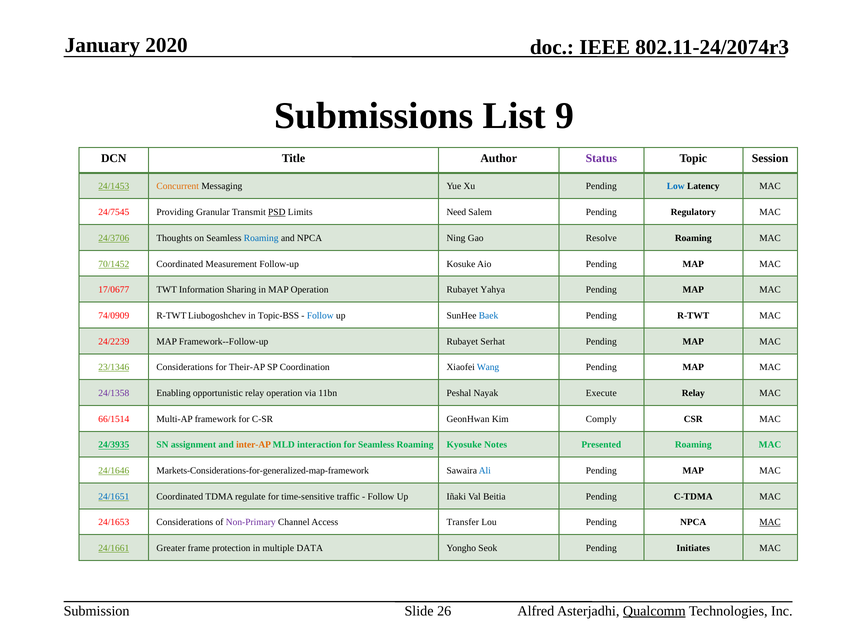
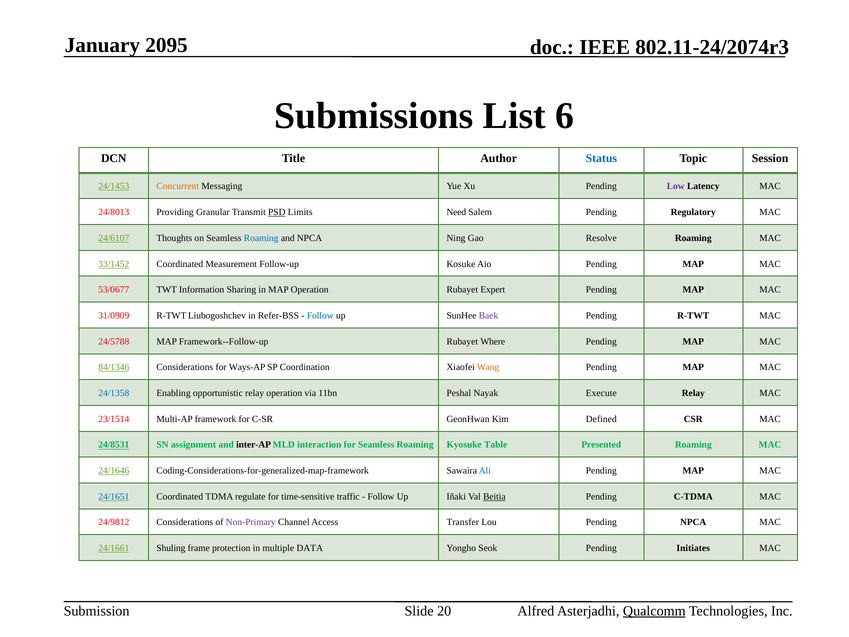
2020: 2020 -> 2095
9: 9 -> 6
Status colour: purple -> blue
Low colour: blue -> purple
24/7545: 24/7545 -> 24/8013
24/3706: 24/3706 -> 24/6107
70/1452: 70/1452 -> 33/1452
17/0677: 17/0677 -> 53/0677
Yahya: Yahya -> Expert
74/0909: 74/0909 -> 31/0909
Topic-BSS: Topic-BSS -> Refer-BSS
Baek colour: blue -> purple
24/2239: 24/2239 -> 24/5788
Serhat: Serhat -> Where
23/1346: 23/1346 -> 84/1346
Their-AP: Their-AP -> Ways-AP
Wang colour: blue -> orange
24/1358 colour: purple -> blue
66/1514: 66/1514 -> 23/1514
Comply: Comply -> Defined
24/3935: 24/3935 -> 24/8531
inter-AP colour: orange -> black
Notes: Notes -> Table
Markets-Considerations-for-generalized-map-framework: Markets-Considerations-for-generalized-map-framework -> Coding-Considerations-for-generalized-map-framework
Beitia underline: none -> present
24/1653: 24/1653 -> 24/9812
MAC at (770, 522) underline: present -> none
Greater: Greater -> Shuling
26: 26 -> 20
